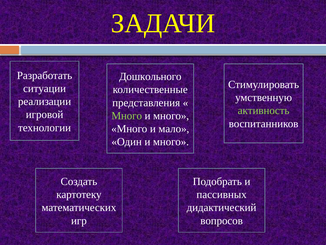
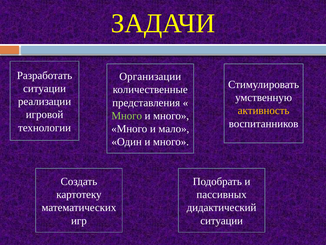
Дошкольного: Дошкольного -> Организации
активность colour: light green -> yellow
вопросов at (222, 220): вопросов -> ситуации
